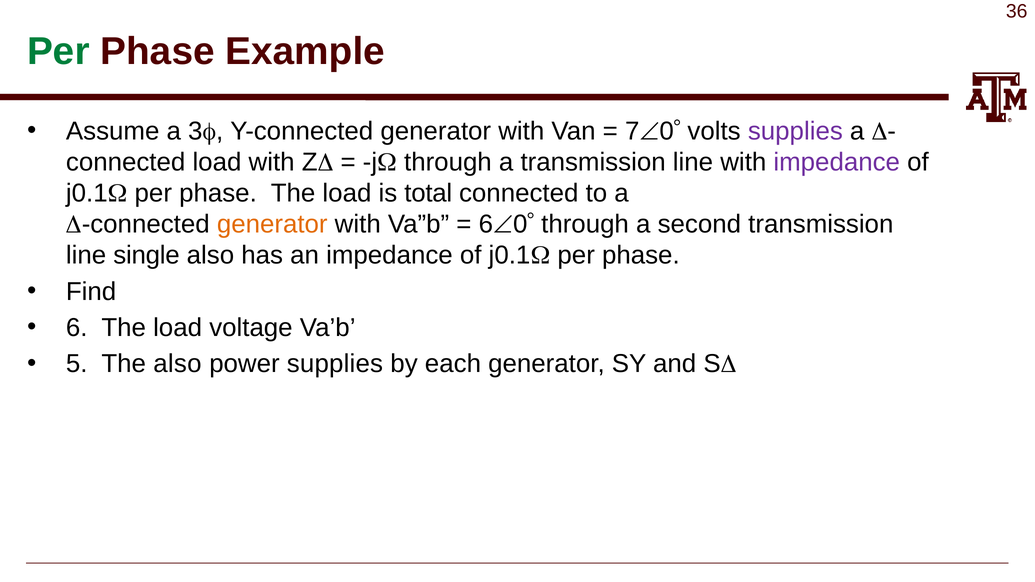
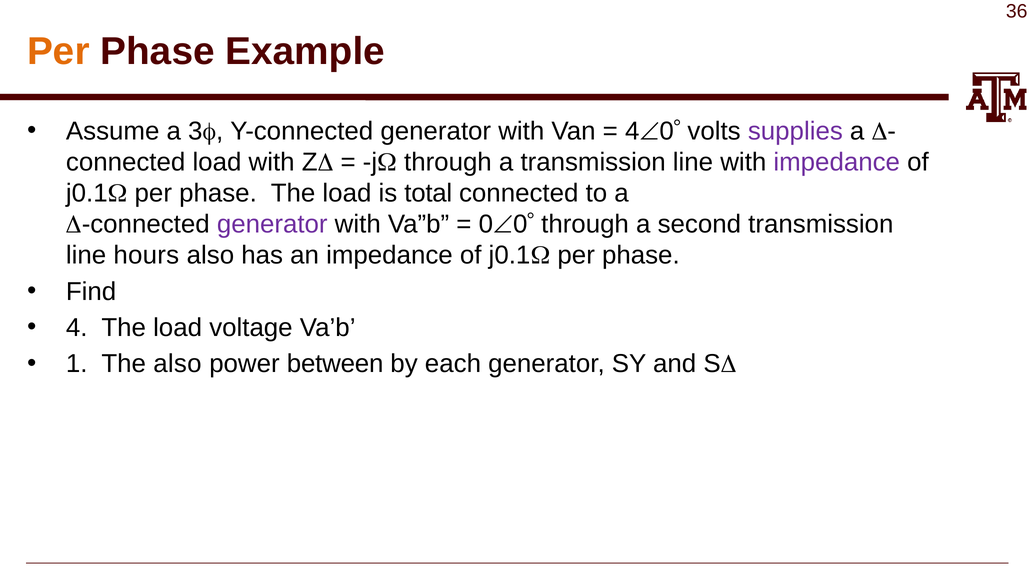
Per at (58, 51) colour: green -> orange
7 at (632, 131): 7 -> 4
generator at (272, 224) colour: orange -> purple
6 at (486, 224): 6 -> 0
single: single -> hours
6 at (77, 328): 6 -> 4
5: 5 -> 1
power supplies: supplies -> between
